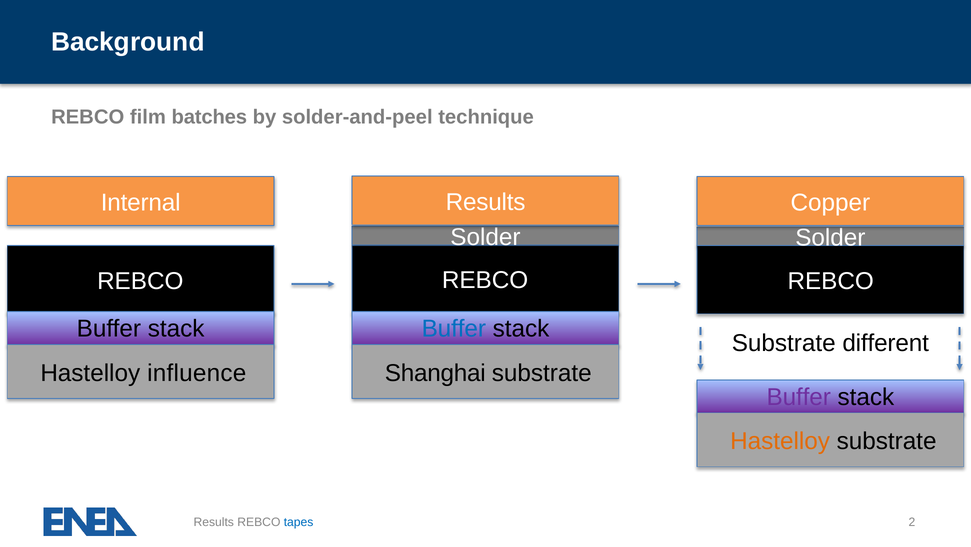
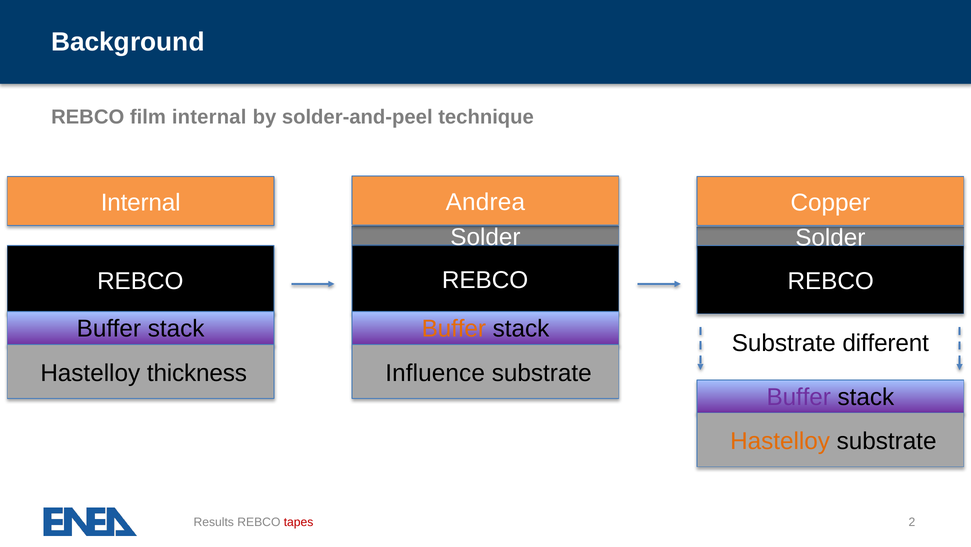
film batches: batches -> internal
Results at (486, 202): Results -> Andrea
Buffer at (454, 328) colour: blue -> orange
influence: influence -> thickness
Shanghai: Shanghai -> Influence
tapes colour: blue -> red
